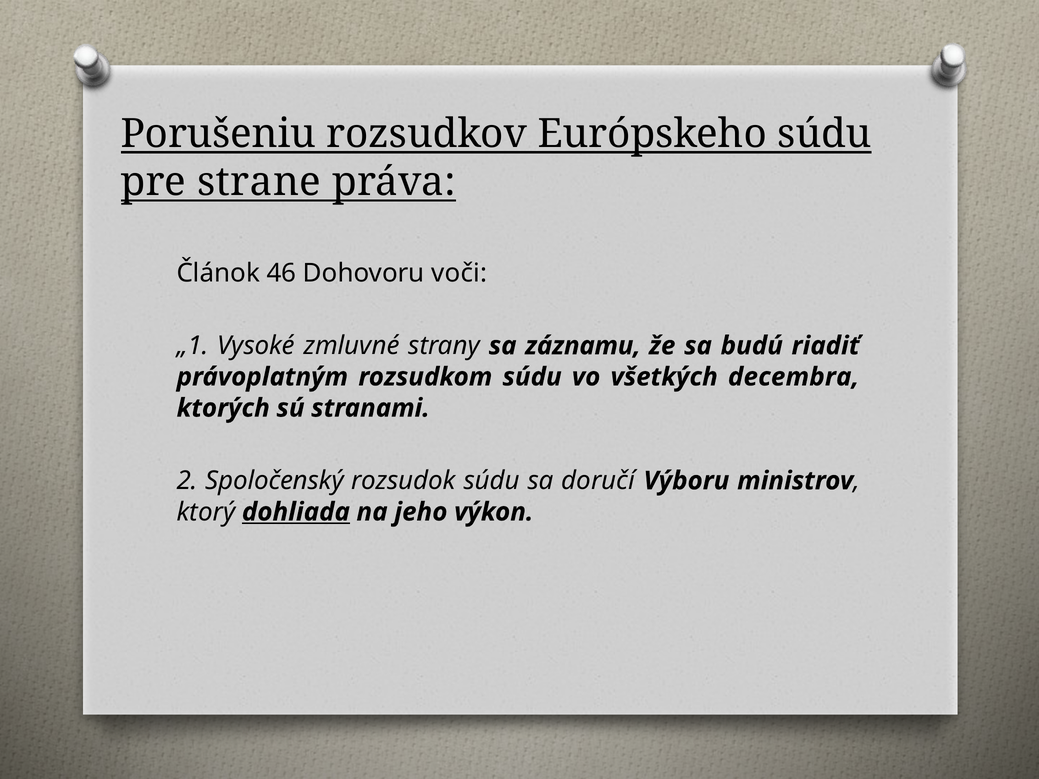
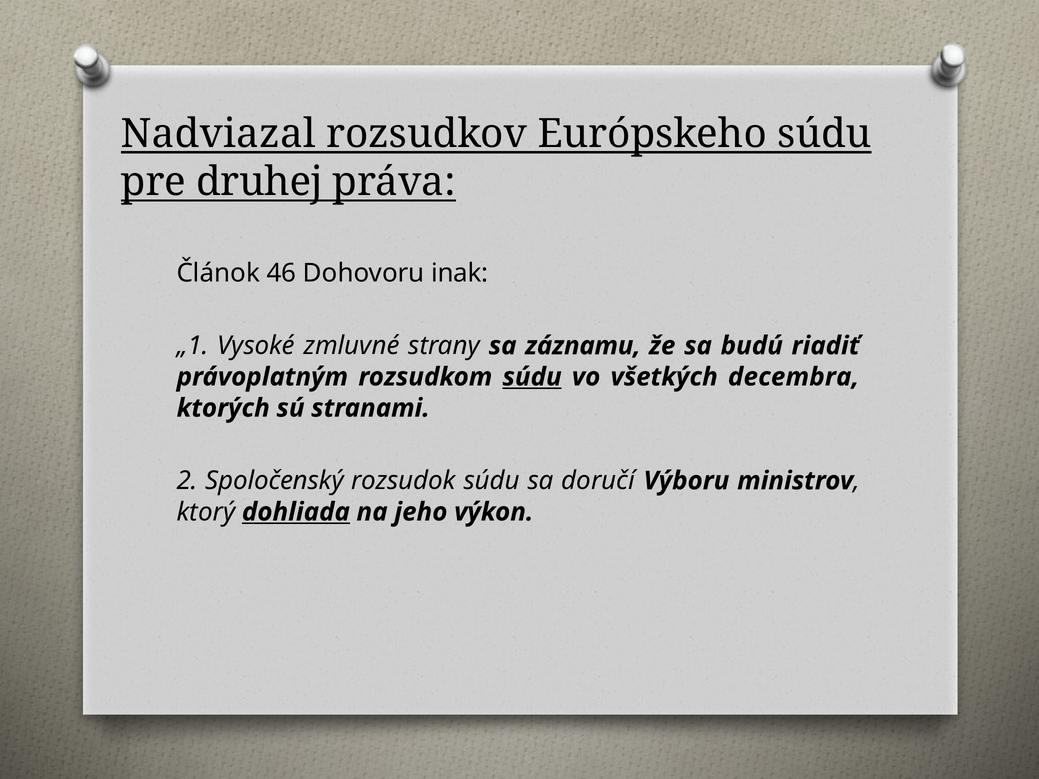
Porušeniu: Porušeniu -> Nadviazal
strane: strane -> druhej
voči: voči -> inak
súdu at (532, 377) underline: none -> present
